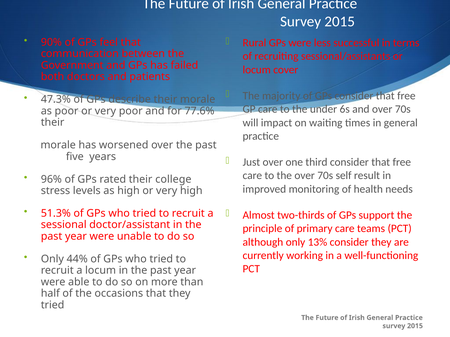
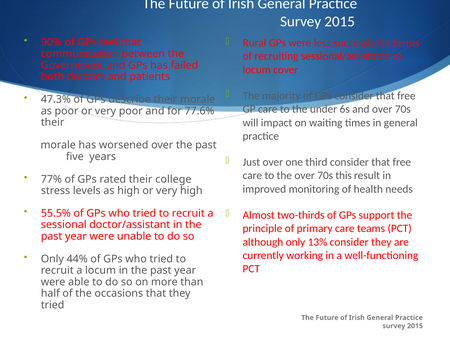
self: self -> this
96%: 96% -> 77%
51.3%: 51.3% -> 55.5%
